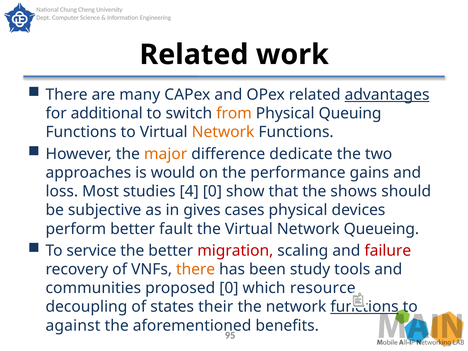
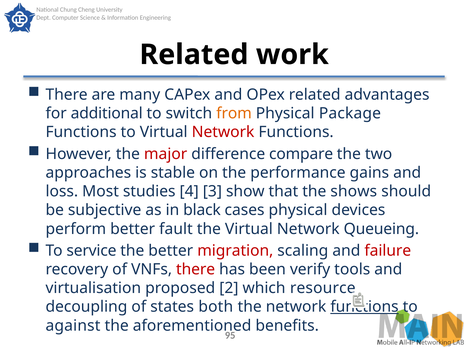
advantages underline: present -> none
Queuing: Queuing -> Package
Network at (223, 132) colour: orange -> red
major colour: orange -> red
dedicate: dedicate -> compare
would: would -> stable
4 0: 0 -> 3
gives: gives -> black
there at (196, 269) colour: orange -> red
study: study -> verify
communities: communities -> virtualisation
proposed 0: 0 -> 2
their: their -> both
